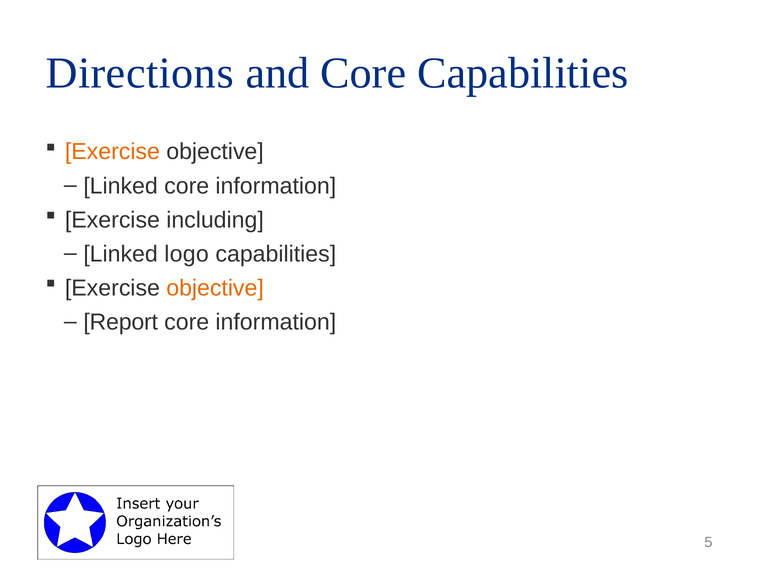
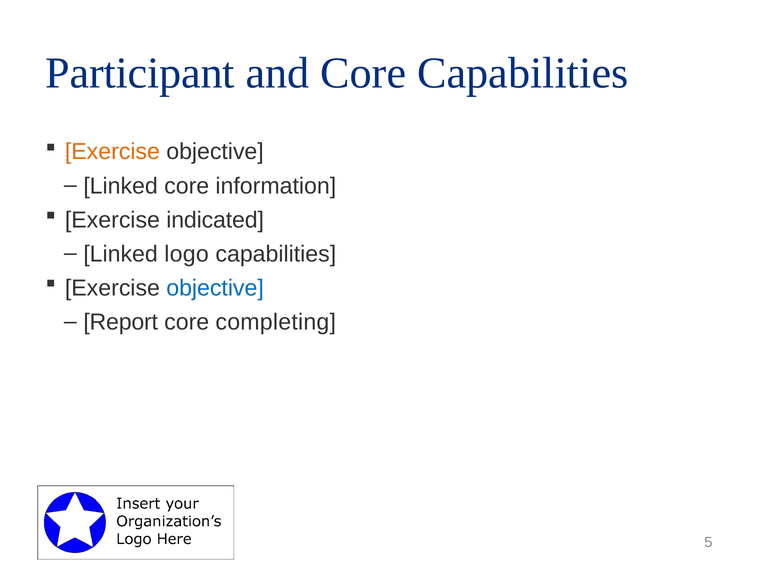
Directions: Directions -> Participant
including: including -> indicated
objective at (215, 288) colour: orange -> blue
information at (276, 323): information -> completing
